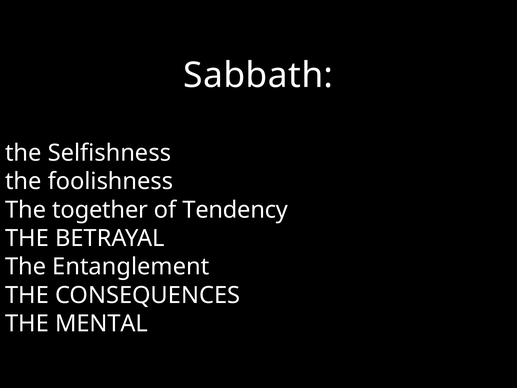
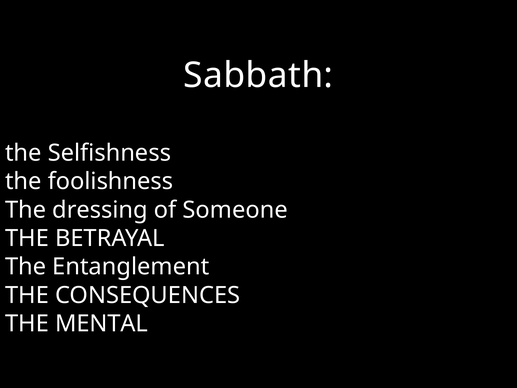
together: together -> dressing
Tendency: Tendency -> Someone
